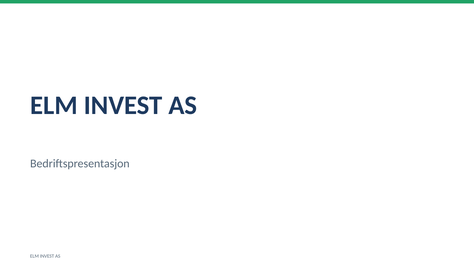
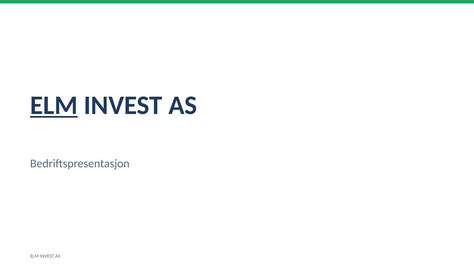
ELM at (54, 105) underline: none -> present
